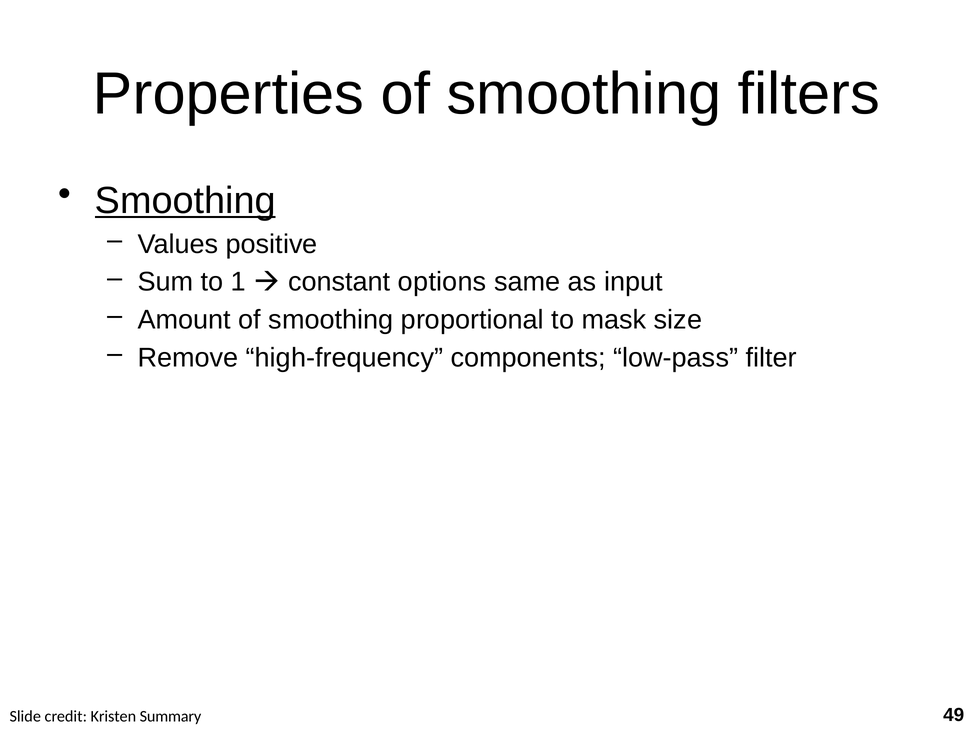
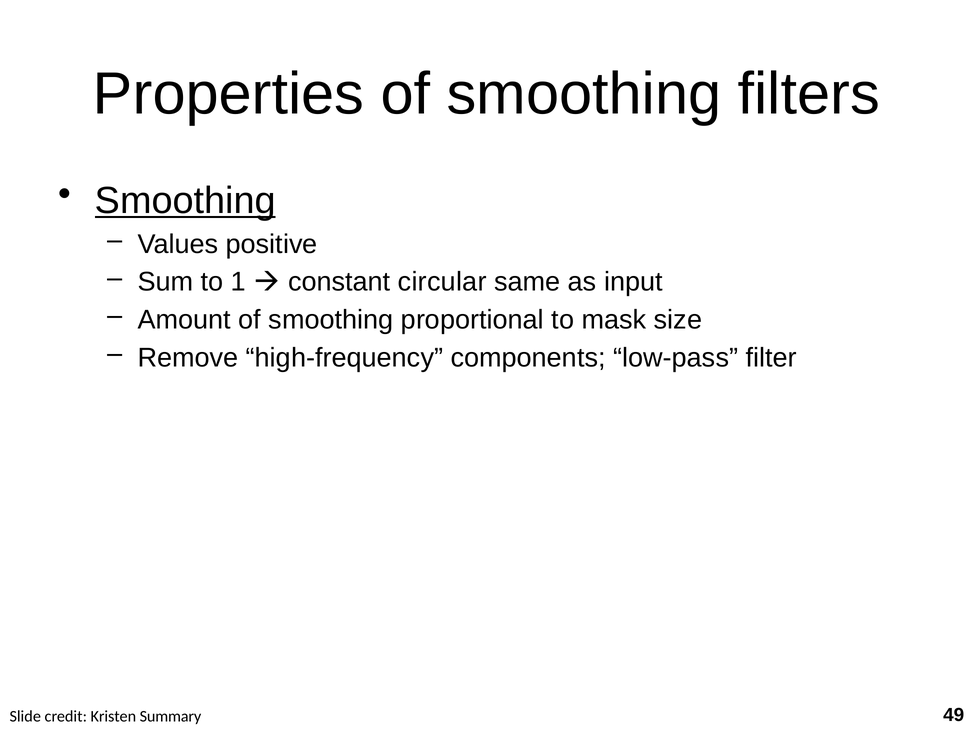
options: options -> circular
